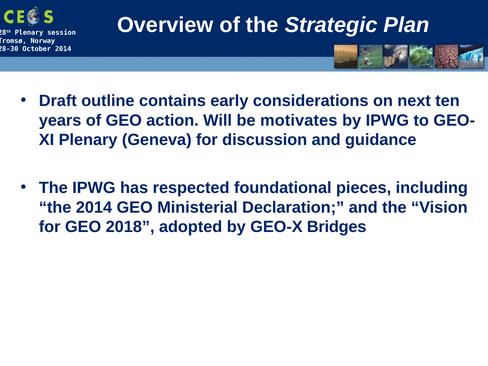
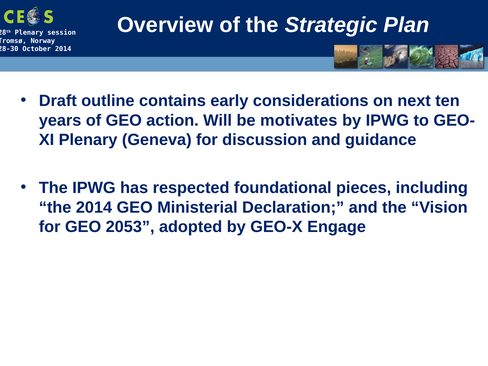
2018: 2018 -> 2053
Bridges: Bridges -> Engage
